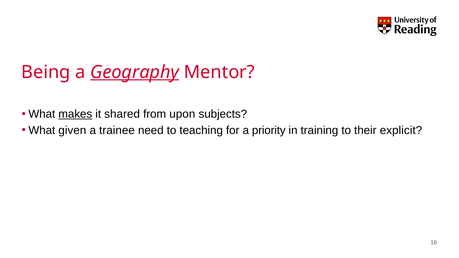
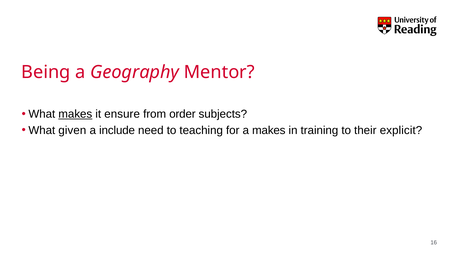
Geography underline: present -> none
shared: shared -> ensure
upon: upon -> order
trainee: trainee -> include
a priority: priority -> makes
